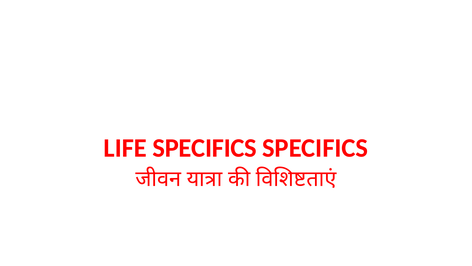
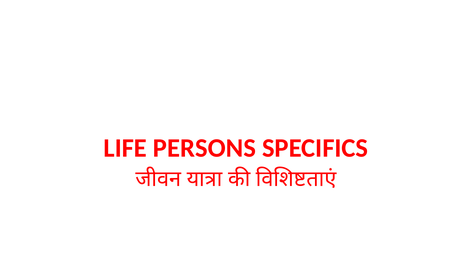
LIFE SPECIFICS: SPECIFICS -> PERSONS
